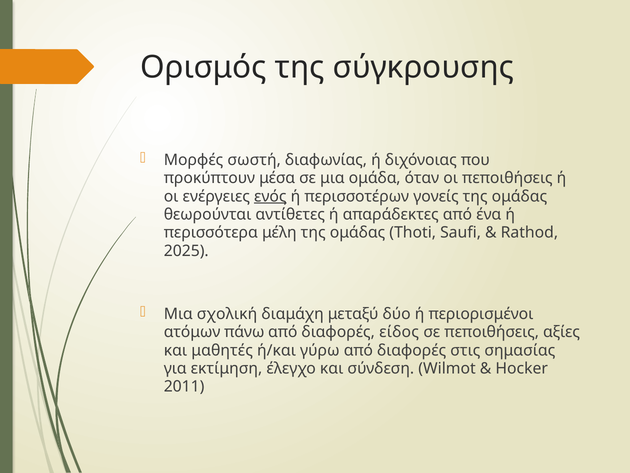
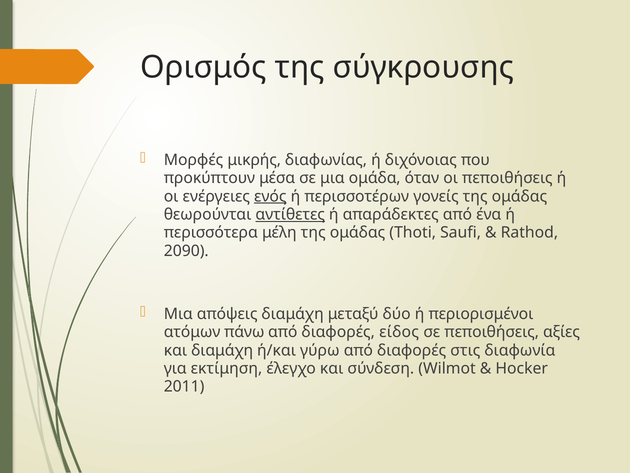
σωστή: σωστή -> μικρής
αντίθετες underline: none -> present
2025: 2025 -> 2090
σχολική: σχολική -> απόψεις
και μαθητές: μαθητές -> διαμάχη
σημασίας: σημασίας -> διαφωνία
